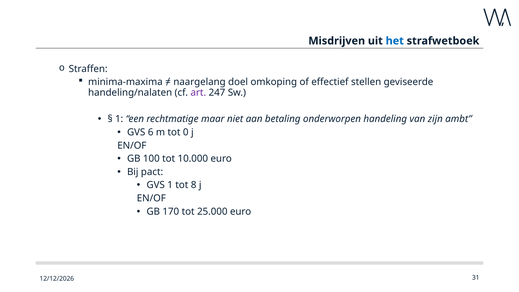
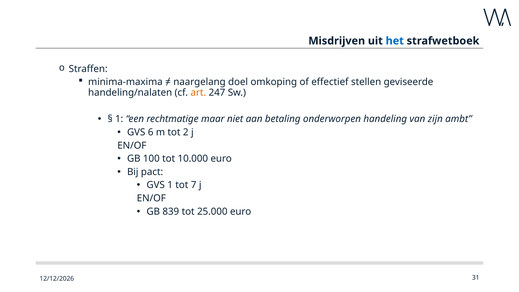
art colour: purple -> orange
0: 0 -> 2
8: 8 -> 7
170: 170 -> 839
